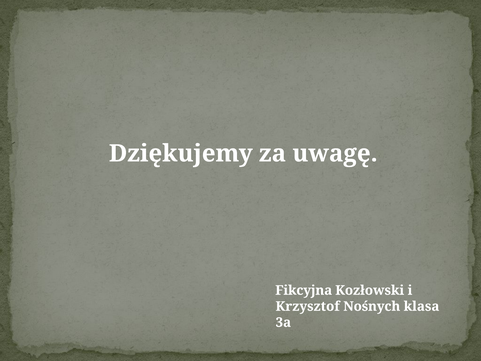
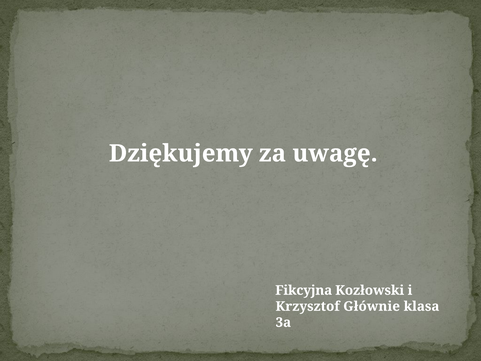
Nośnych: Nośnych -> Głównie
